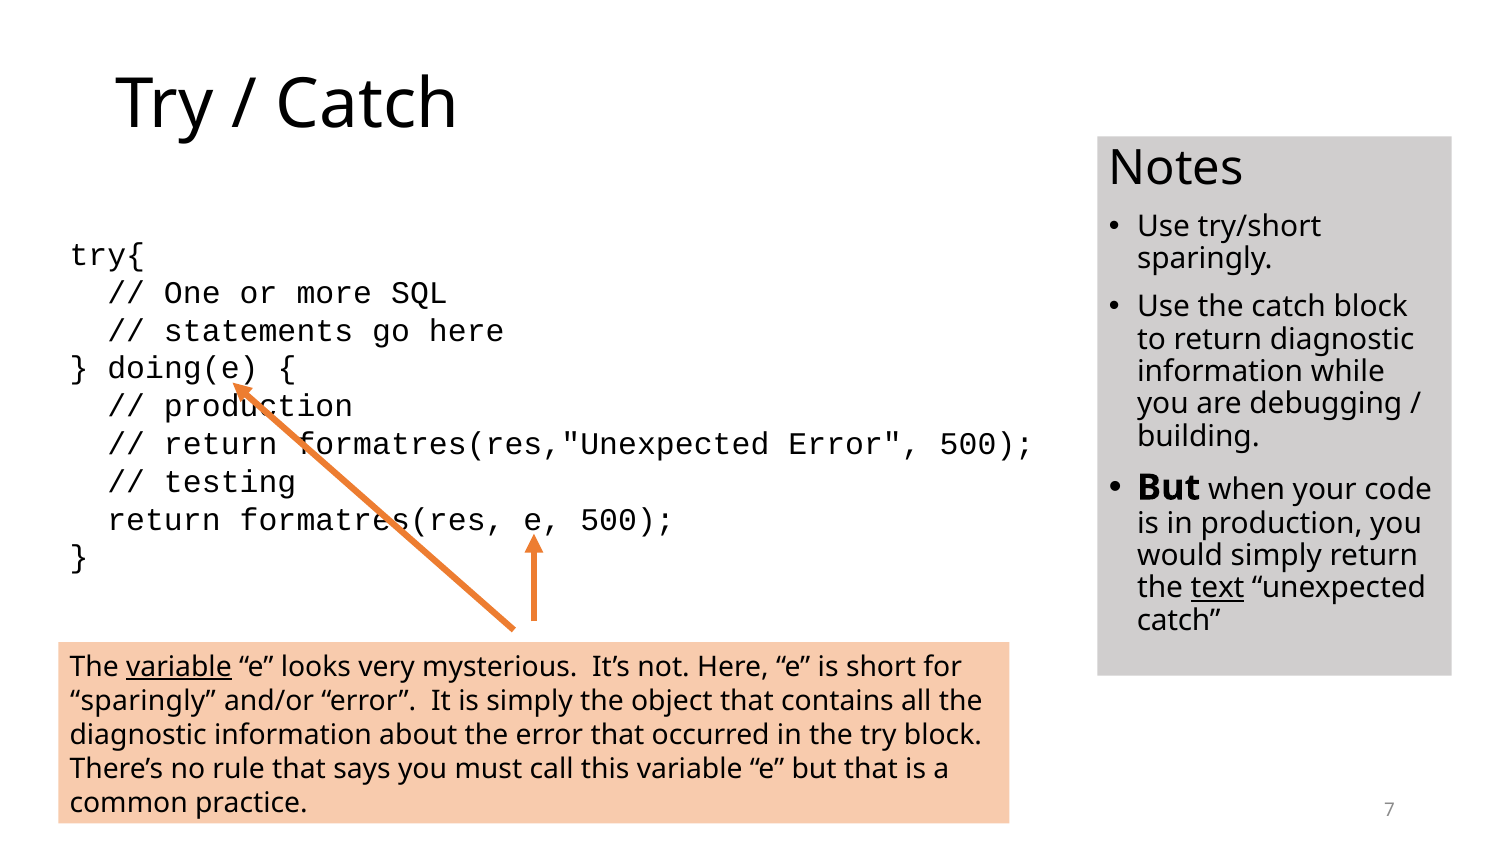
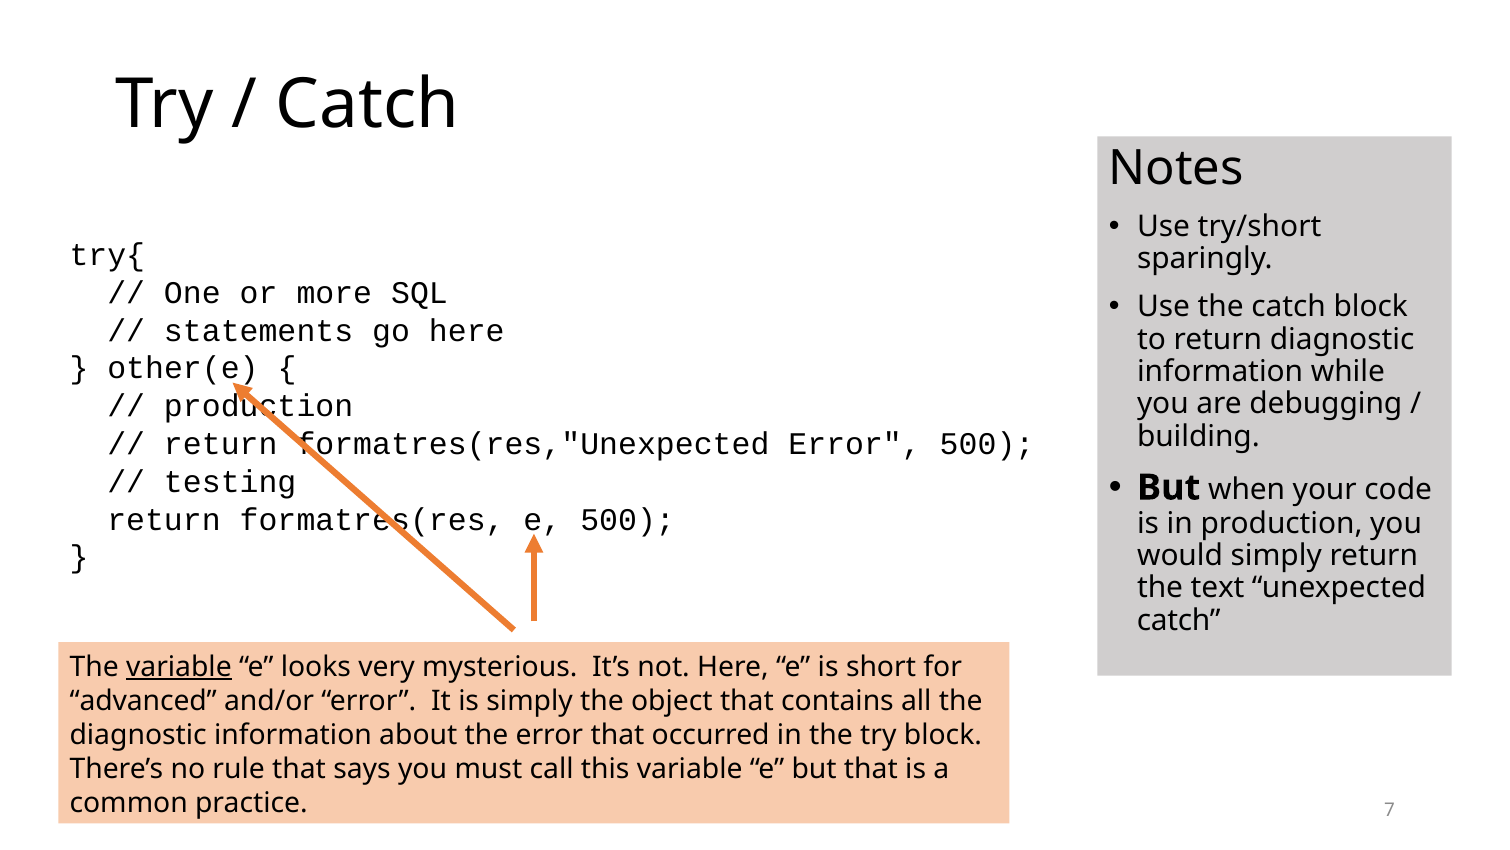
doing(e: doing(e -> other(e
text underline: present -> none
sparingly at (143, 700): sparingly -> advanced
